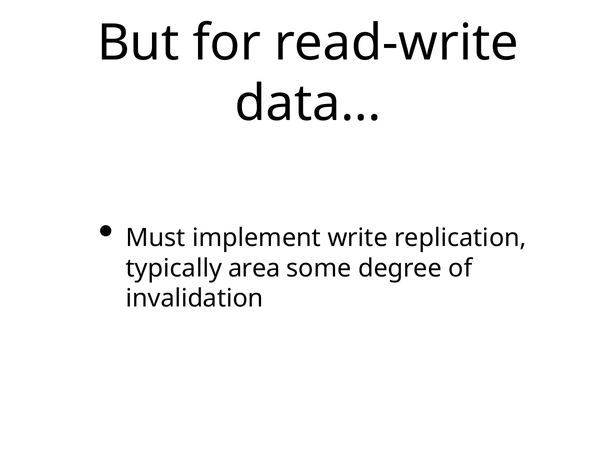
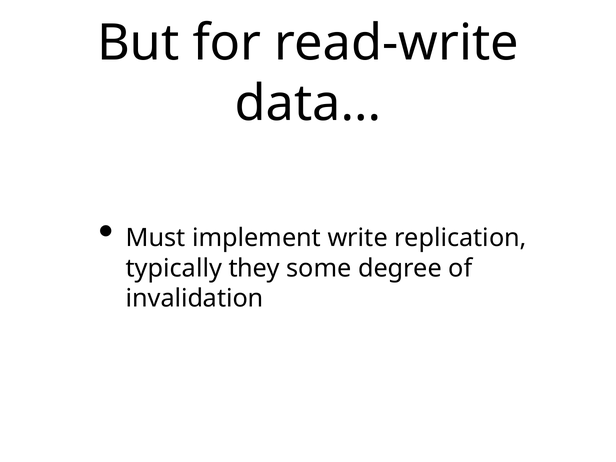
area: area -> they
